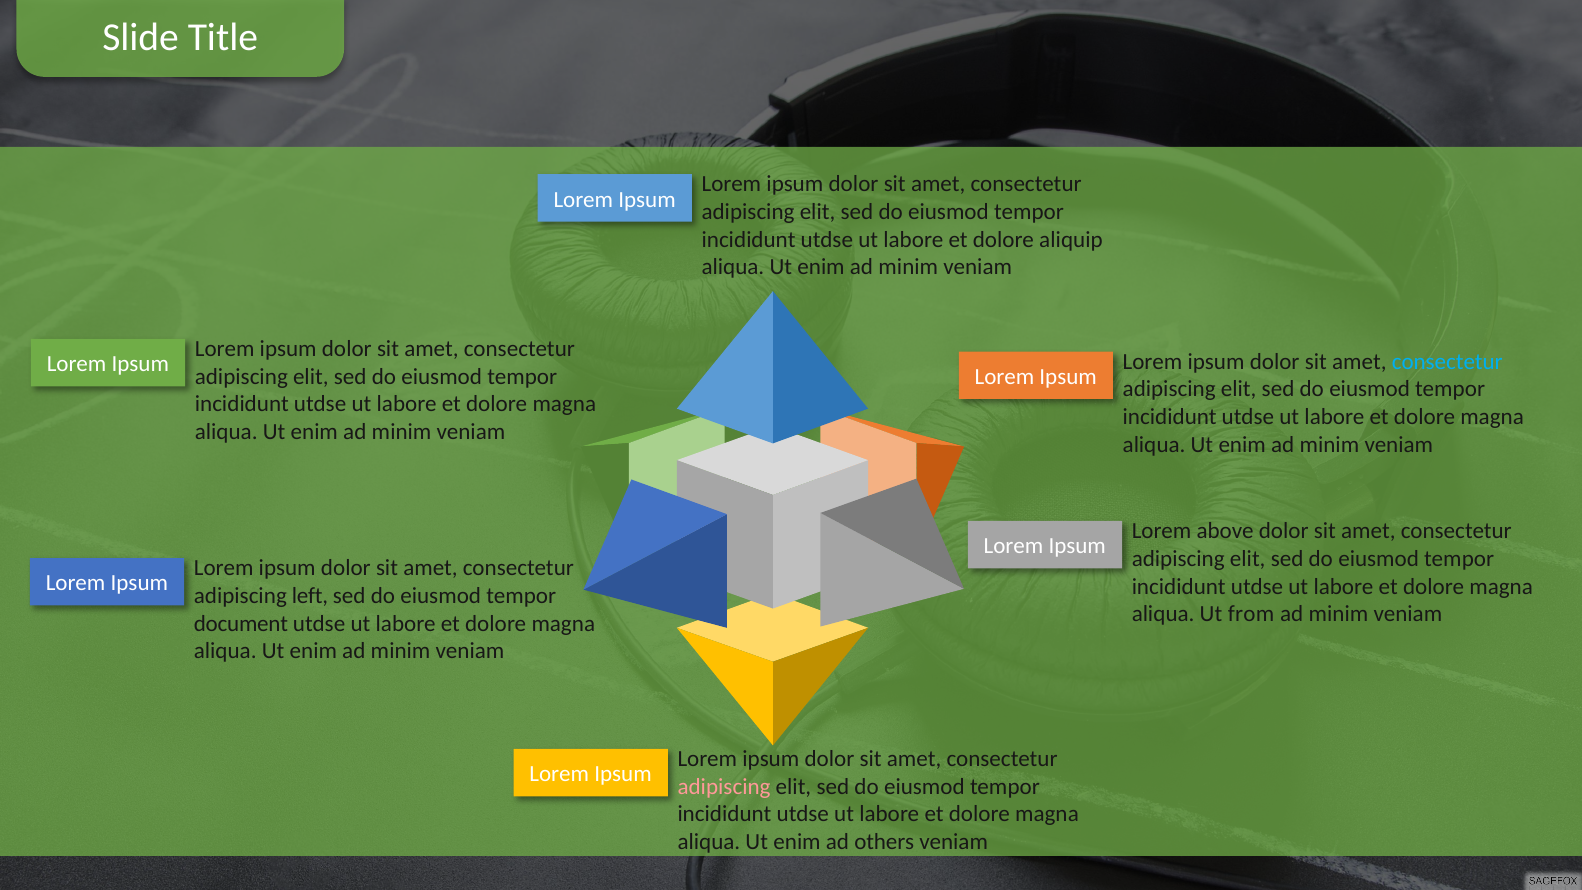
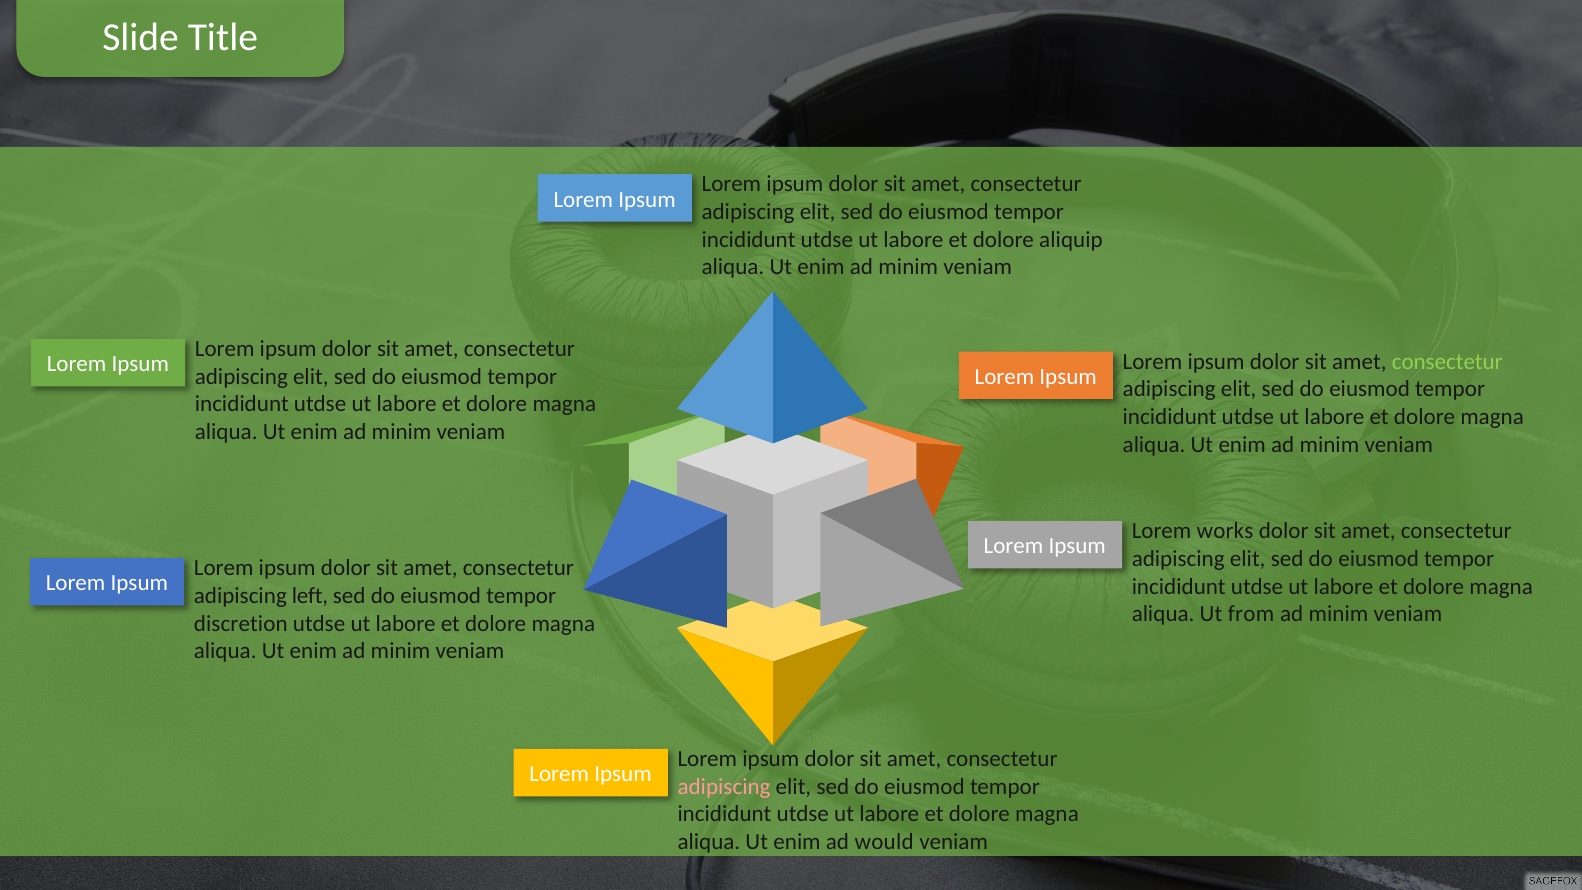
consectetur at (1447, 362) colour: light blue -> light green
above: above -> works
document: document -> discretion
others: others -> would
